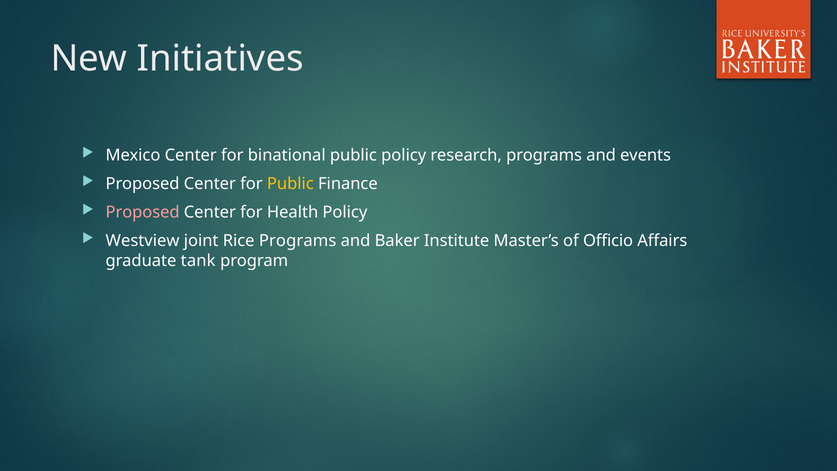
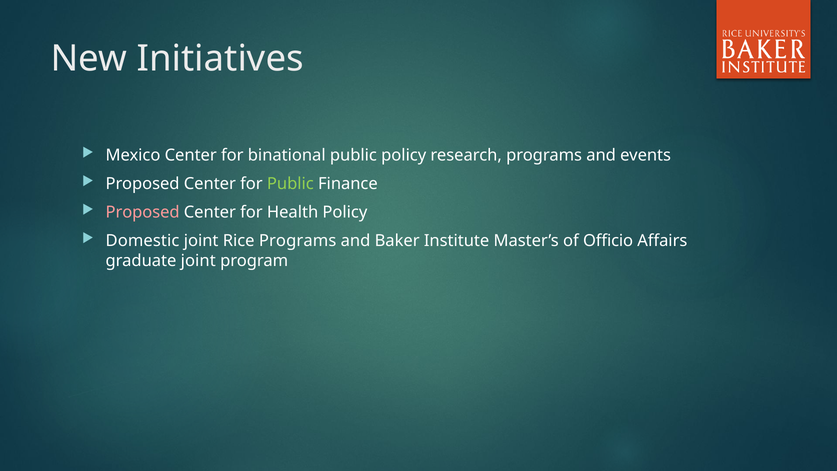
Public at (290, 184) colour: yellow -> light green
Westview: Westview -> Domestic
graduate tank: tank -> joint
